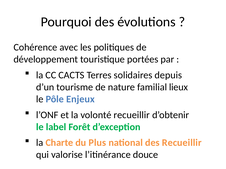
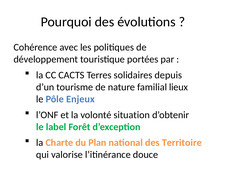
volonté recueillir: recueillir -> situation
Plus: Plus -> Plan
des Recueillir: Recueillir -> Territoire
